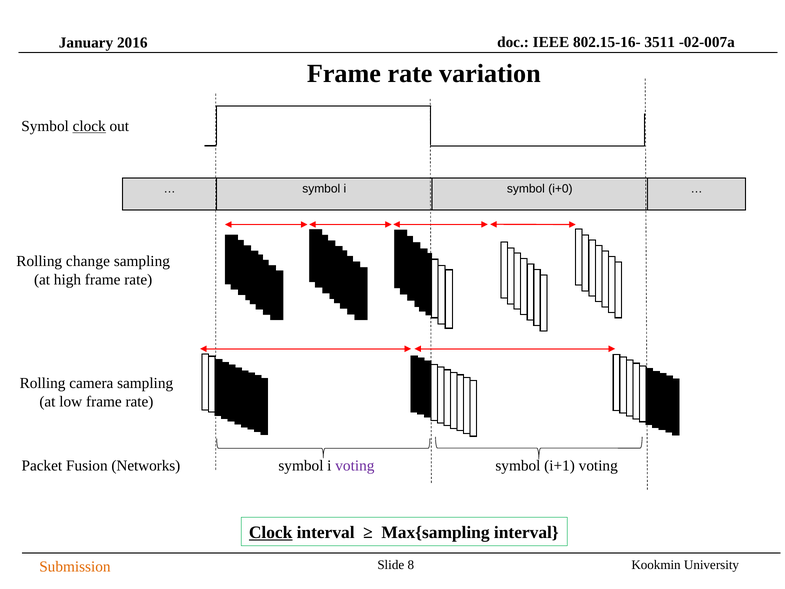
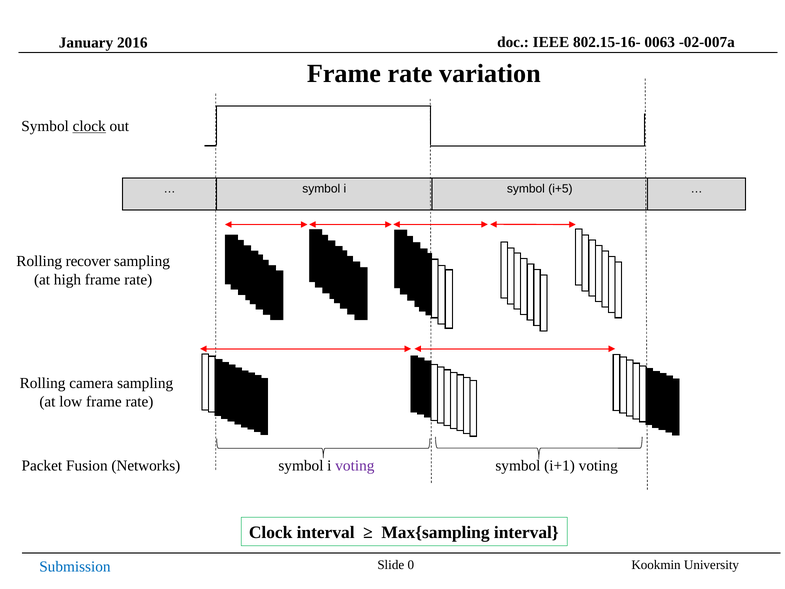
3511: 3511 -> 0063
i+0: i+0 -> i+5
change: change -> recover
Clock at (271, 532) underline: present -> none
8: 8 -> 0
Submission colour: orange -> blue
